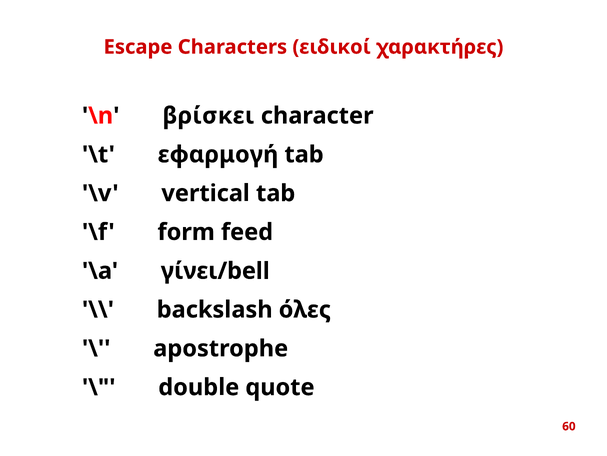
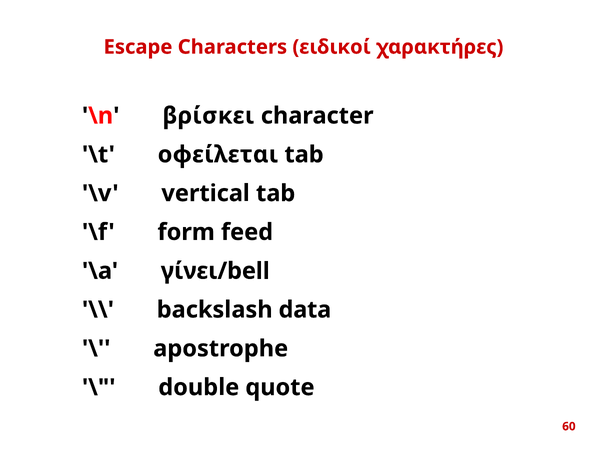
εφαρμογή: εφαρμογή -> οφείλεται
όλες: όλες -> data
